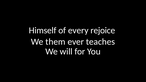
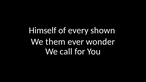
rejoice: rejoice -> shown
teaches: teaches -> wonder
will: will -> call
